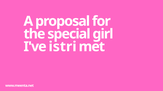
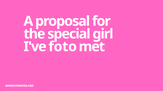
istri: istri -> foto
